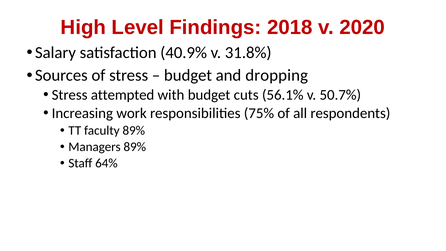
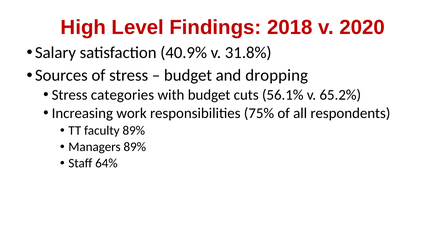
attempted: attempted -> categories
50.7%: 50.7% -> 65.2%
